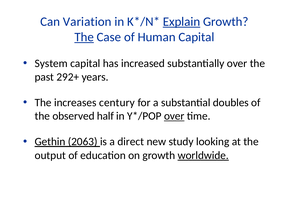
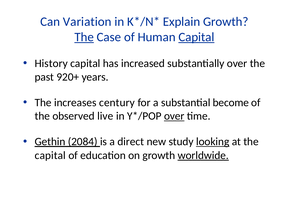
Explain underline: present -> none
Capital at (196, 37) underline: none -> present
System: System -> History
292+: 292+ -> 920+
doubles: doubles -> become
half: half -> live
2063: 2063 -> 2084
looking underline: none -> present
output at (50, 155): output -> capital
